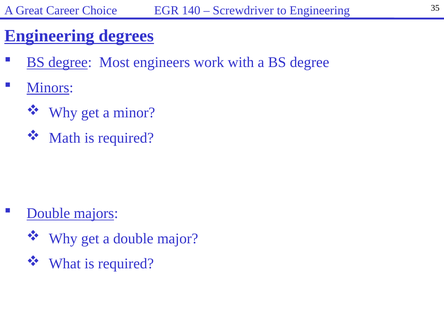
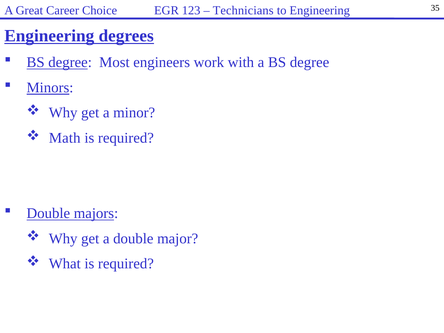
140: 140 -> 123
Screwdriver: Screwdriver -> Technicians
